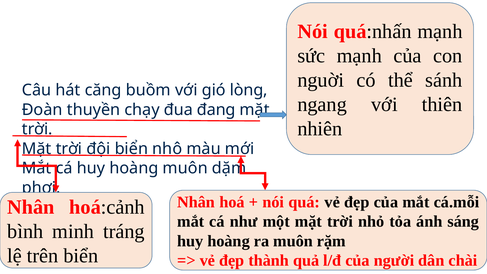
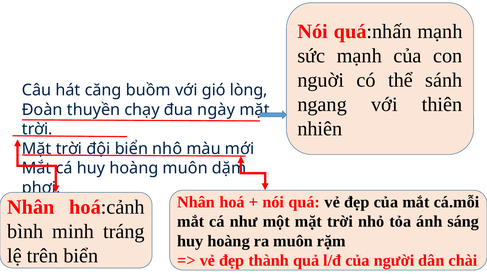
đang: đang -> ngày
